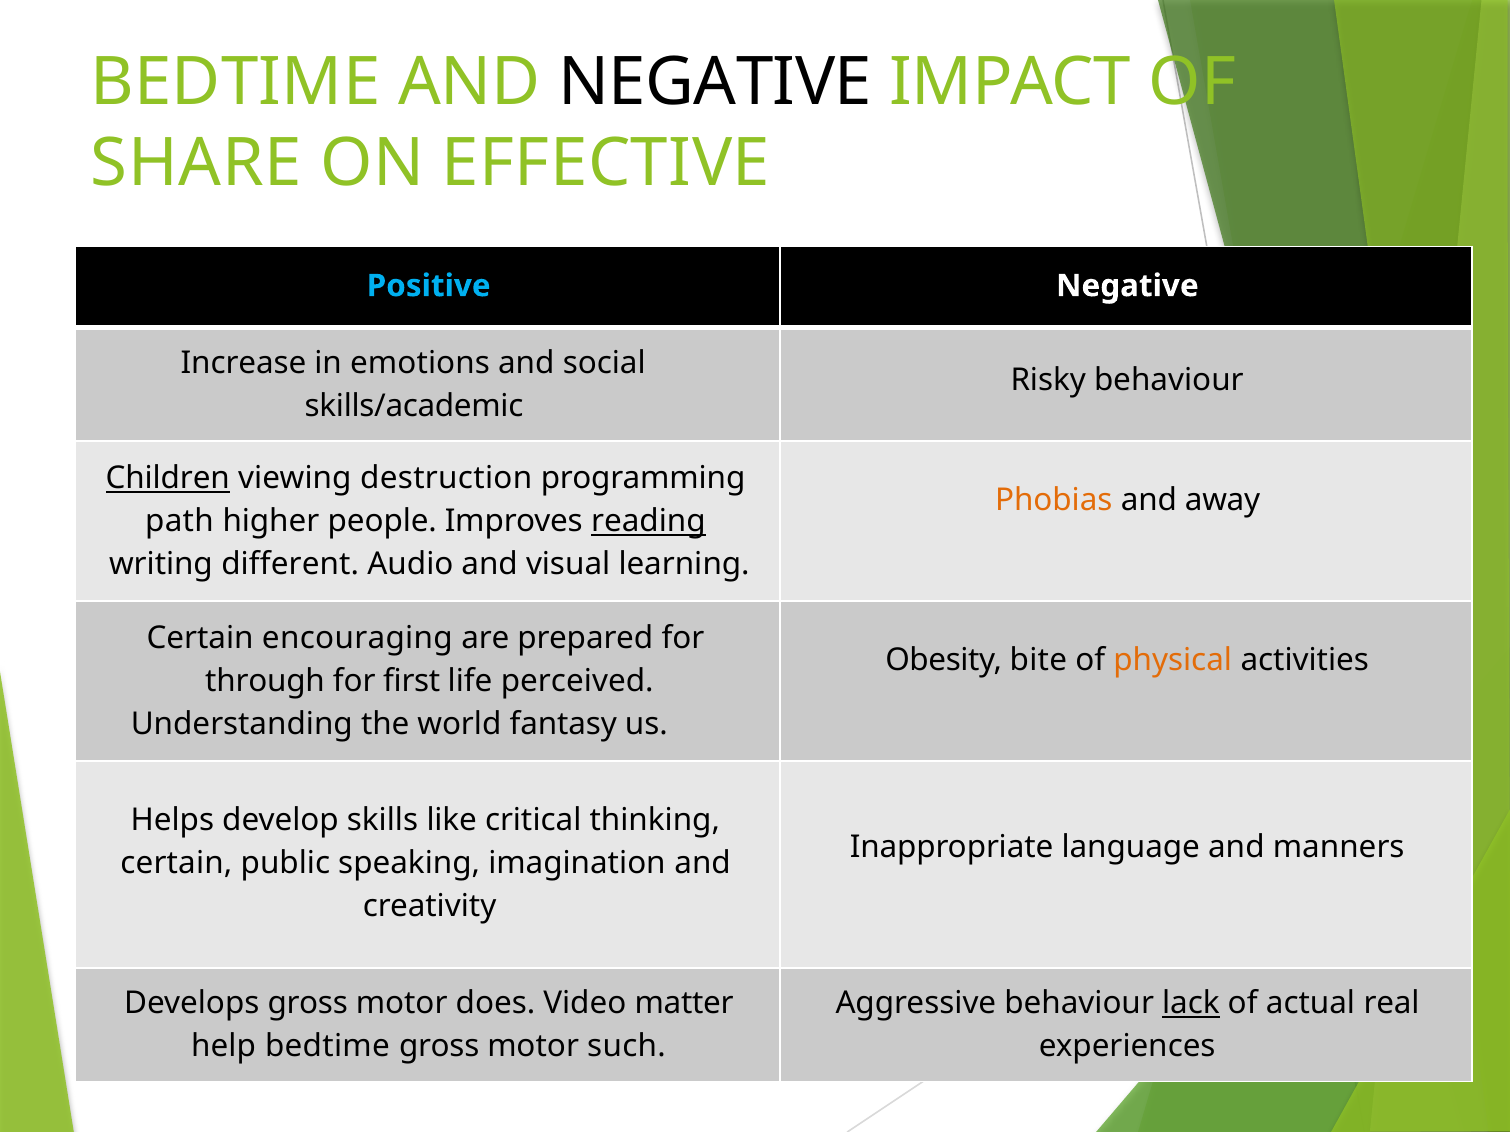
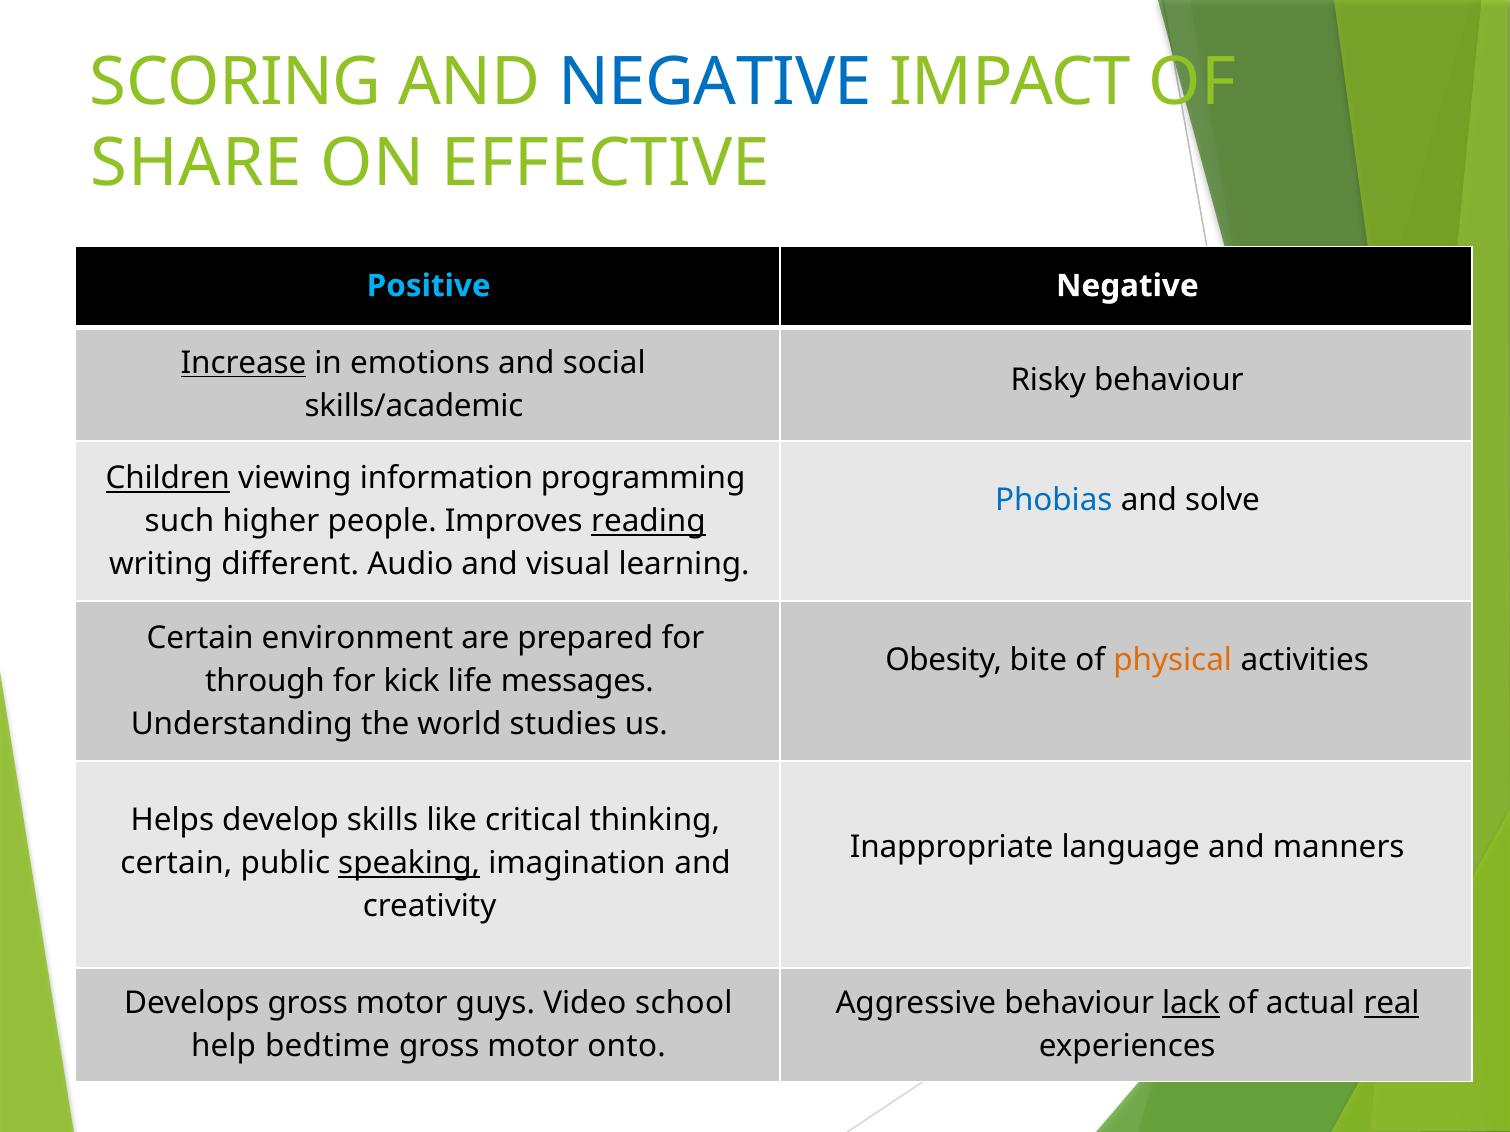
BEDTIME at (235, 83): BEDTIME -> SCORING
NEGATIVE at (715, 83) colour: black -> blue
Increase underline: none -> present
destruction: destruction -> information
Phobias colour: orange -> blue
away: away -> solve
path: path -> such
encouraging: encouraging -> environment
first: first -> kick
perceived: perceived -> messages
fantasy: fantasy -> studies
speaking underline: none -> present
does: does -> guys
matter: matter -> school
real underline: none -> present
such: such -> onto
